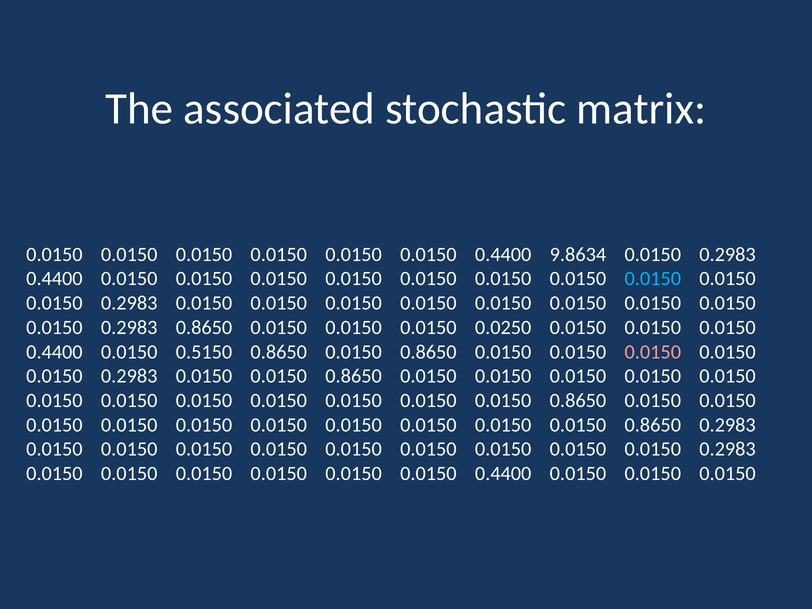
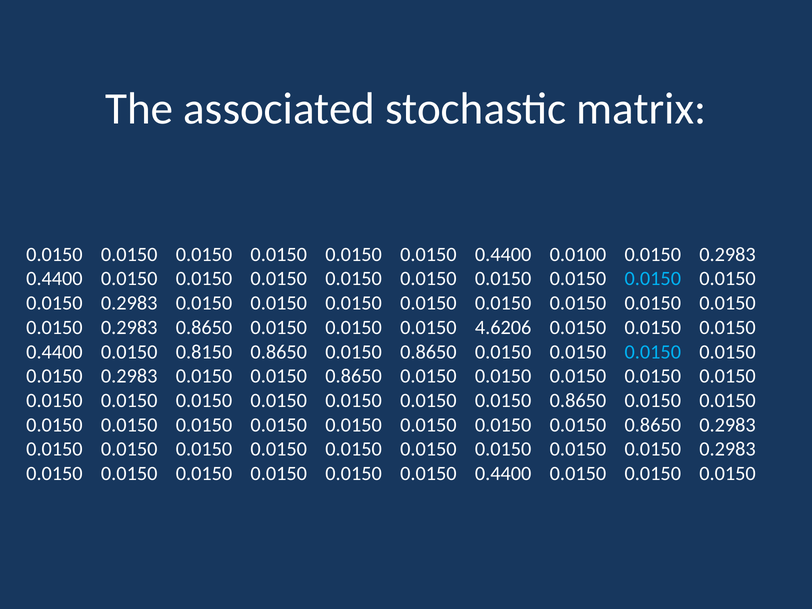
9.8634: 9.8634 -> 0.0100
0.0250: 0.0250 -> 4.6206
0.5150: 0.5150 -> 0.8150
0.0150 at (653, 352) colour: pink -> light blue
